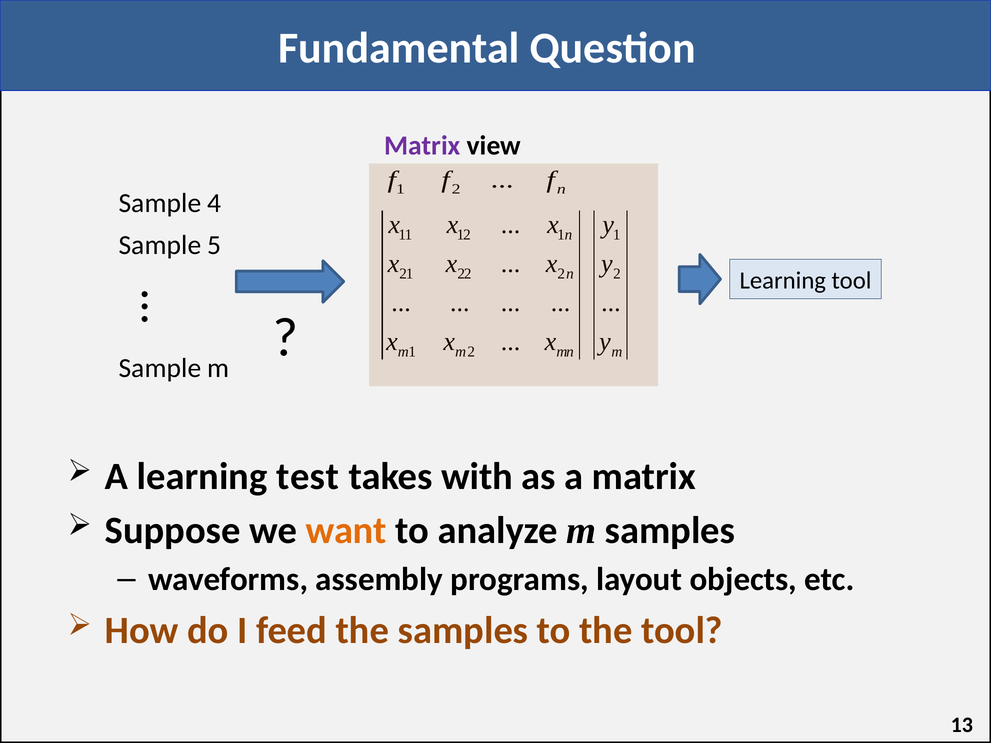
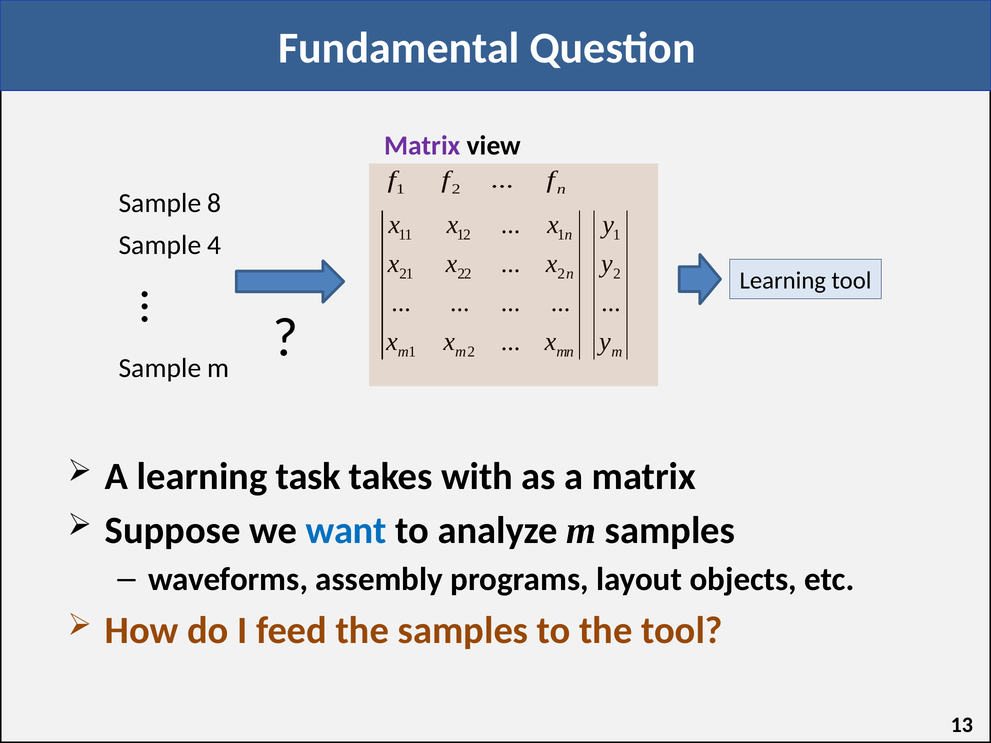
4: 4 -> 8
5: 5 -> 4
test: test -> task
want colour: orange -> blue
